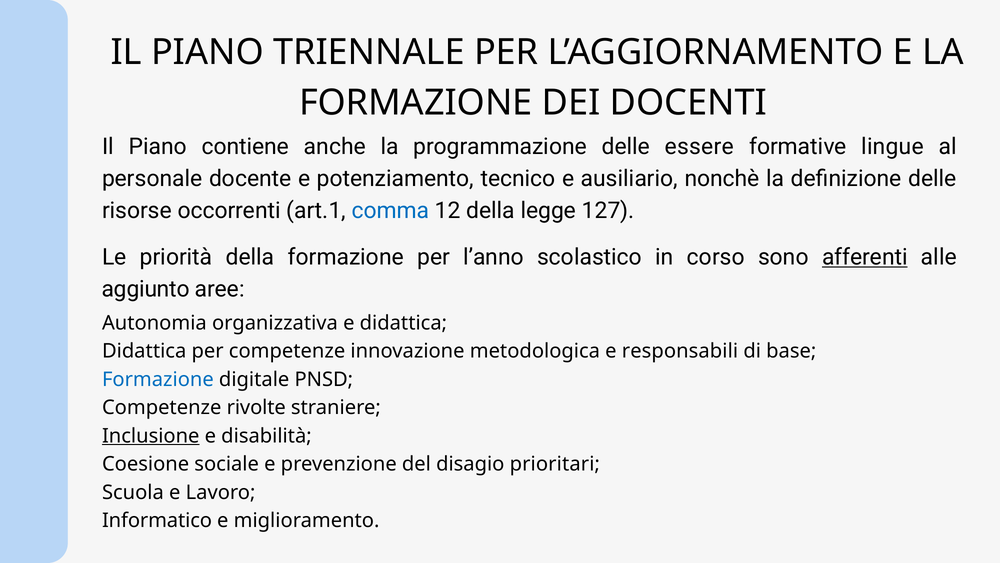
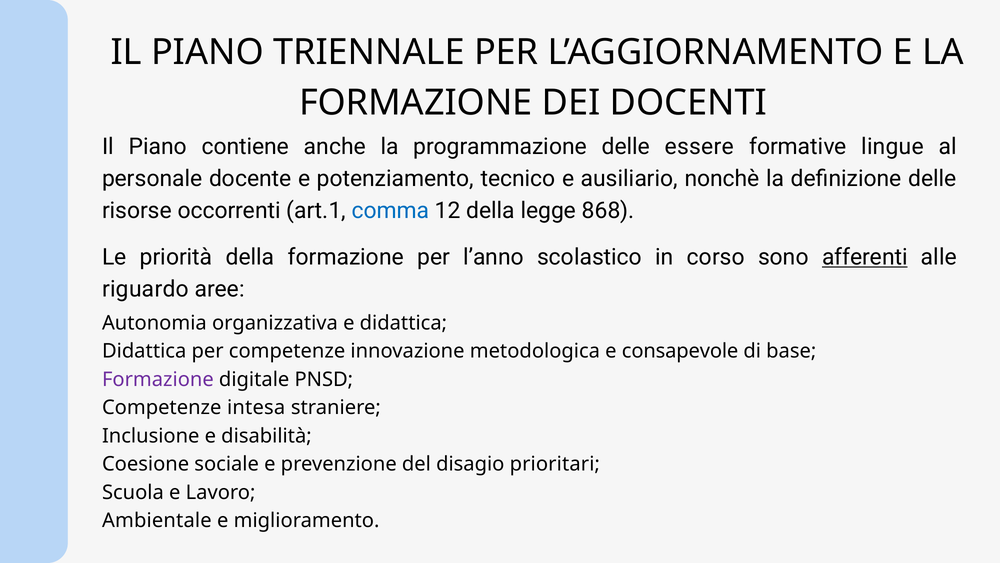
127: 127 -> 868
aggiunto: aggiunto -> riguardo
responsabili: responsabili -> consapevole
Formazione at (158, 379) colour: blue -> purple
rivolte: rivolte -> intesa
Inclusione underline: present -> none
Informatico: Informatico -> Ambientale
